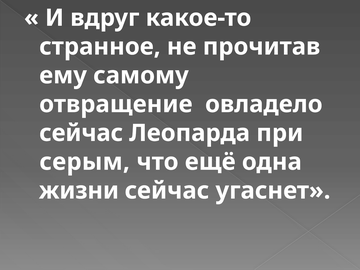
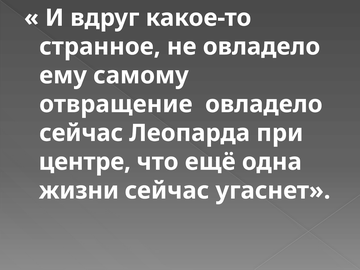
не прочитав: прочитав -> овладело
серым: серым -> центре
